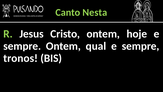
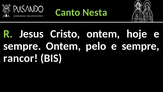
qual: qual -> pelo
tronos: tronos -> rancor
